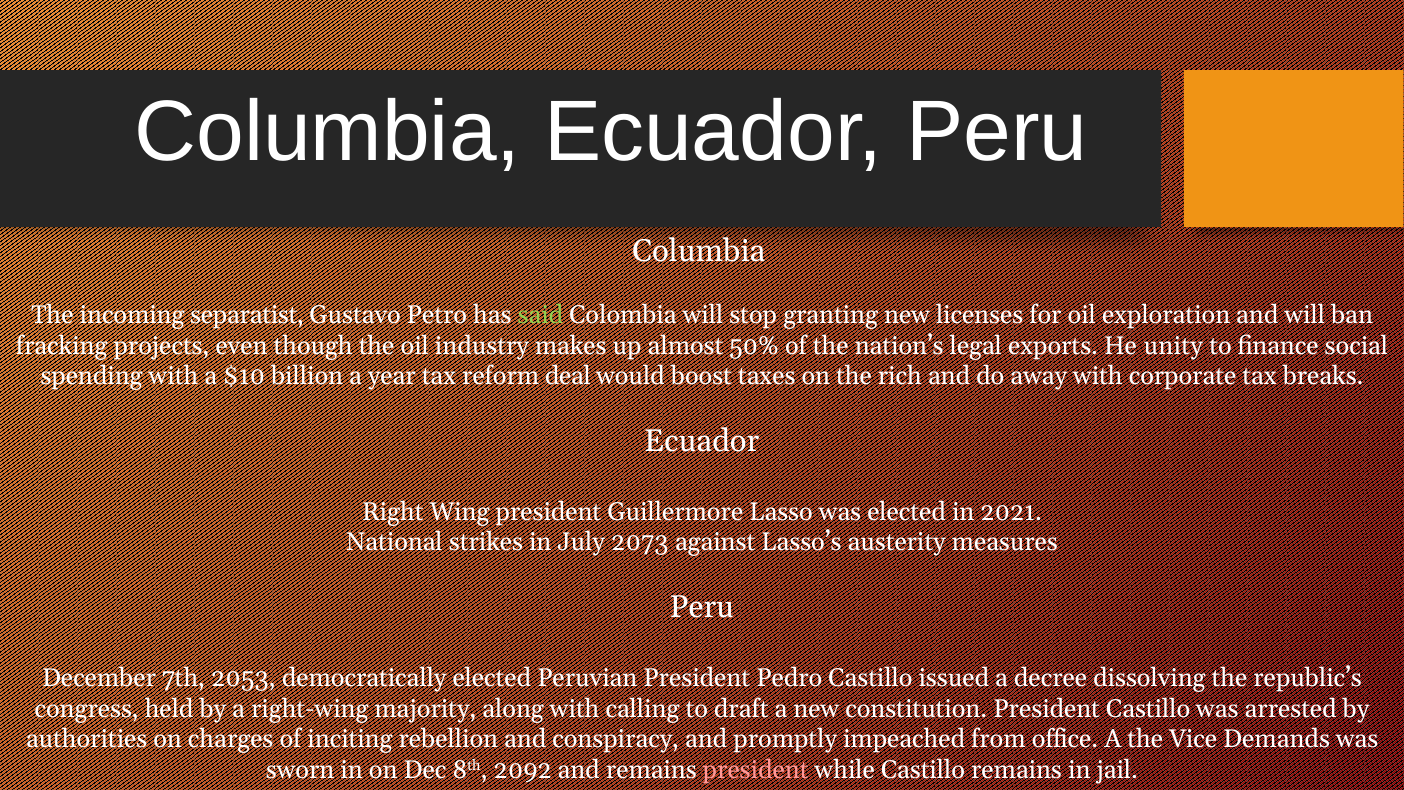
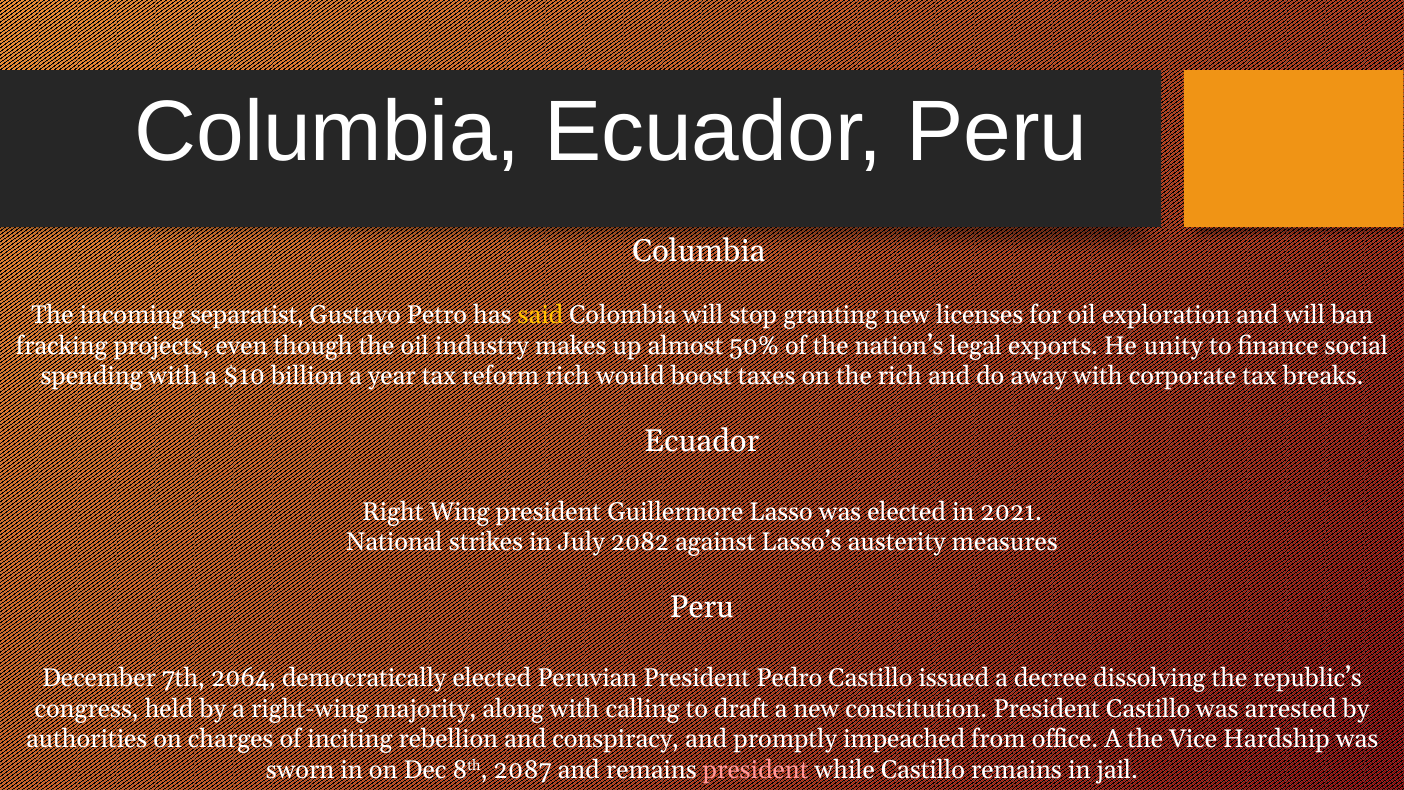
said colour: light green -> yellow
reform deal: deal -> rich
2073: 2073 -> 2082
2053: 2053 -> 2064
Demands: Demands -> Hardship
2092: 2092 -> 2087
